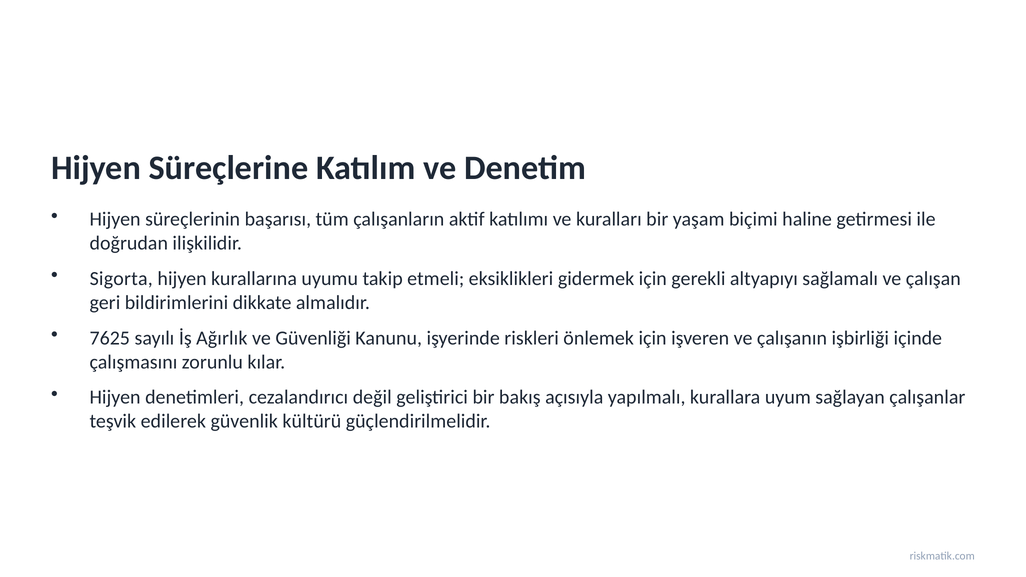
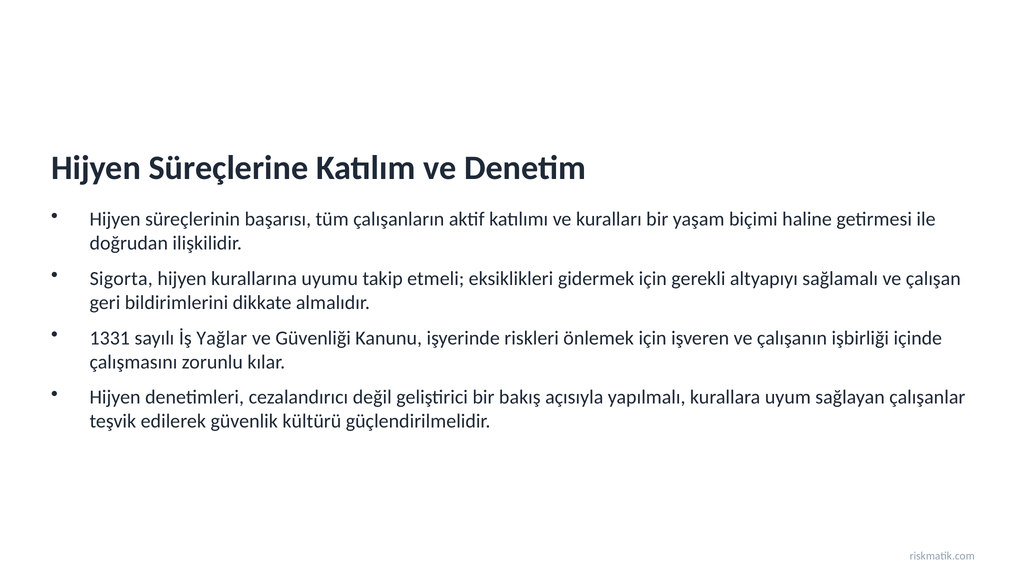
7625: 7625 -> 1331
Ağırlık: Ağırlık -> Yağlar
